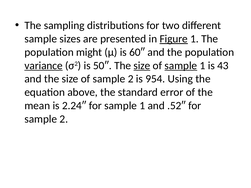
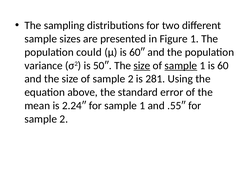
Figure underline: present -> none
might: might -> could
variance underline: present -> none
43: 43 -> 60
954: 954 -> 281
.52″: .52″ -> .55″
